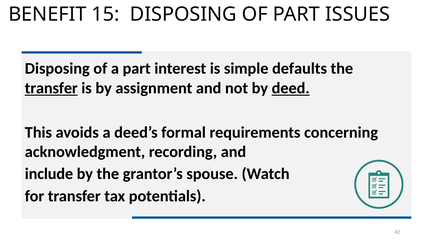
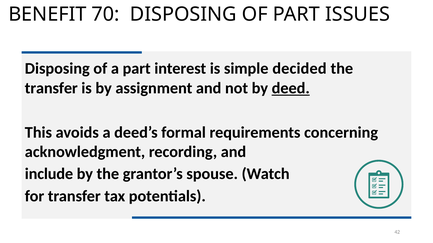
15: 15 -> 70
defaults: defaults -> decided
transfer at (51, 88) underline: present -> none
